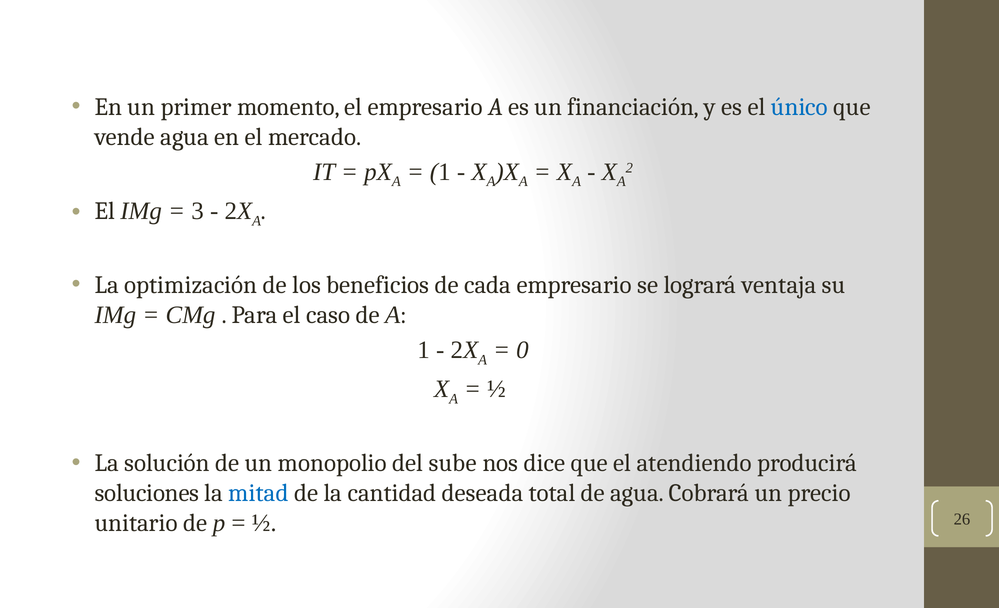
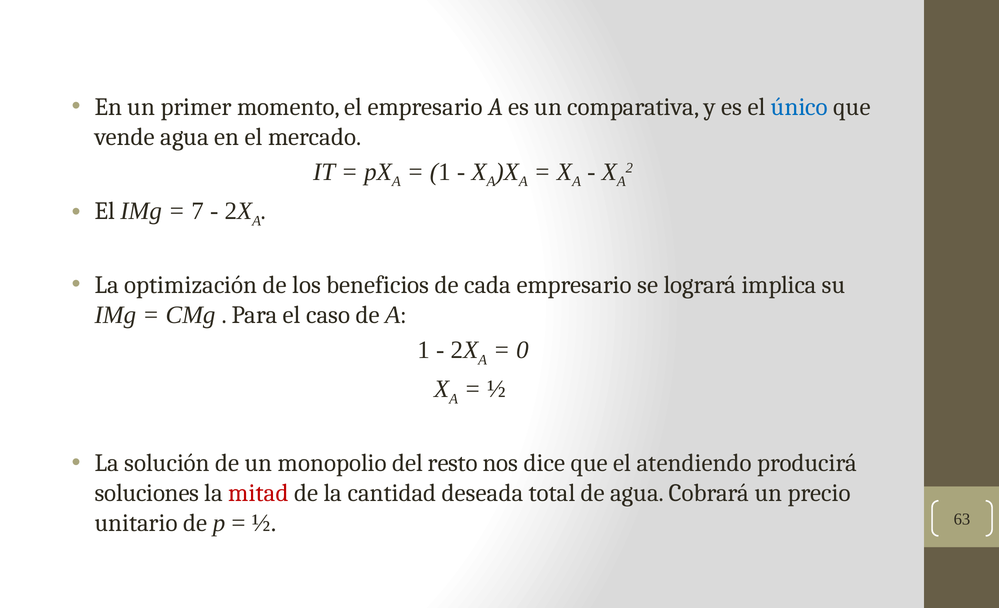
financiación: financiación -> comparativa
3: 3 -> 7
ventaja: ventaja -> implica
sube: sube -> resto
mitad colour: blue -> red
26: 26 -> 63
